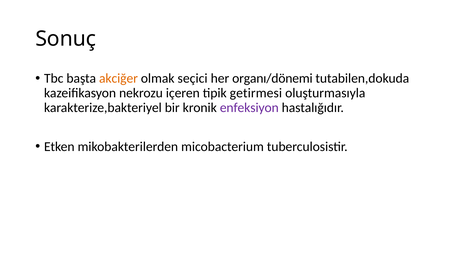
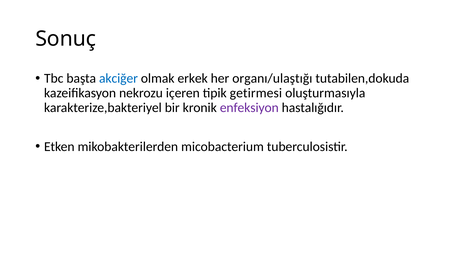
akciğer colour: orange -> blue
seçici: seçici -> erkek
organı/dönemi: organı/dönemi -> organı/ulaştığı
